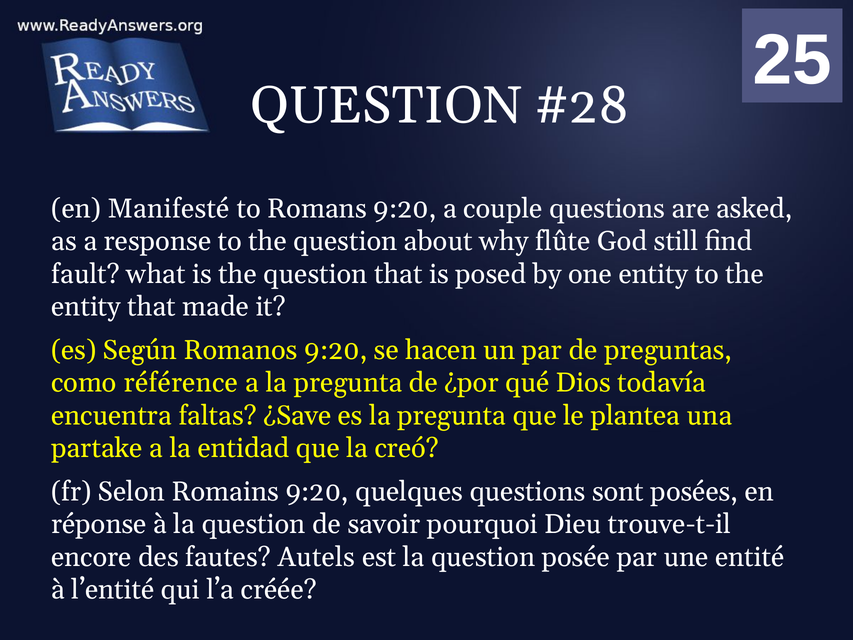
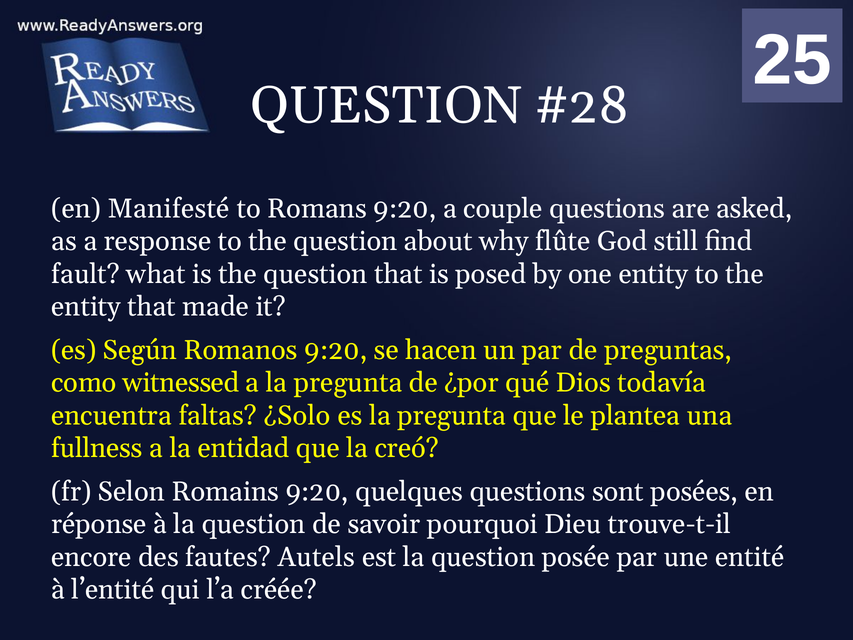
référence: référence -> witnessed
¿Save: ¿Save -> ¿Solo
partake: partake -> fullness
